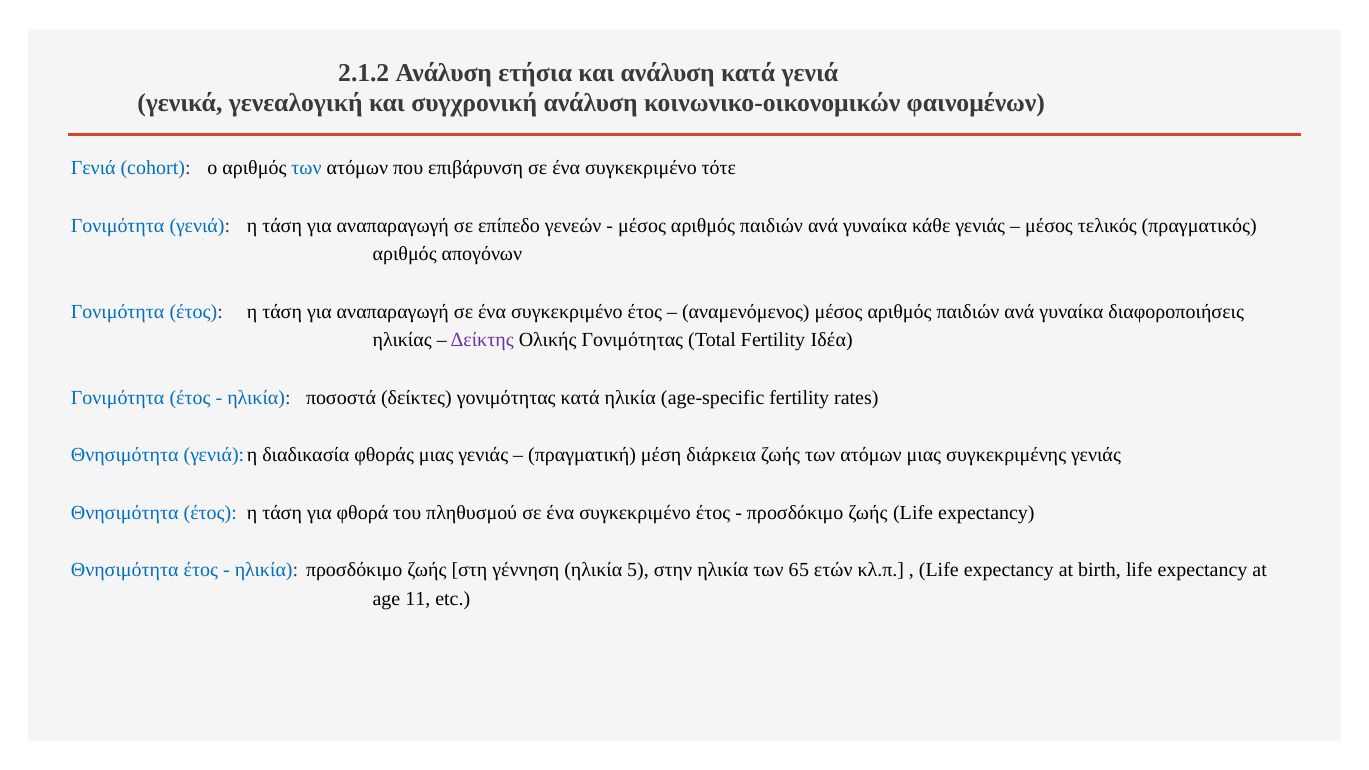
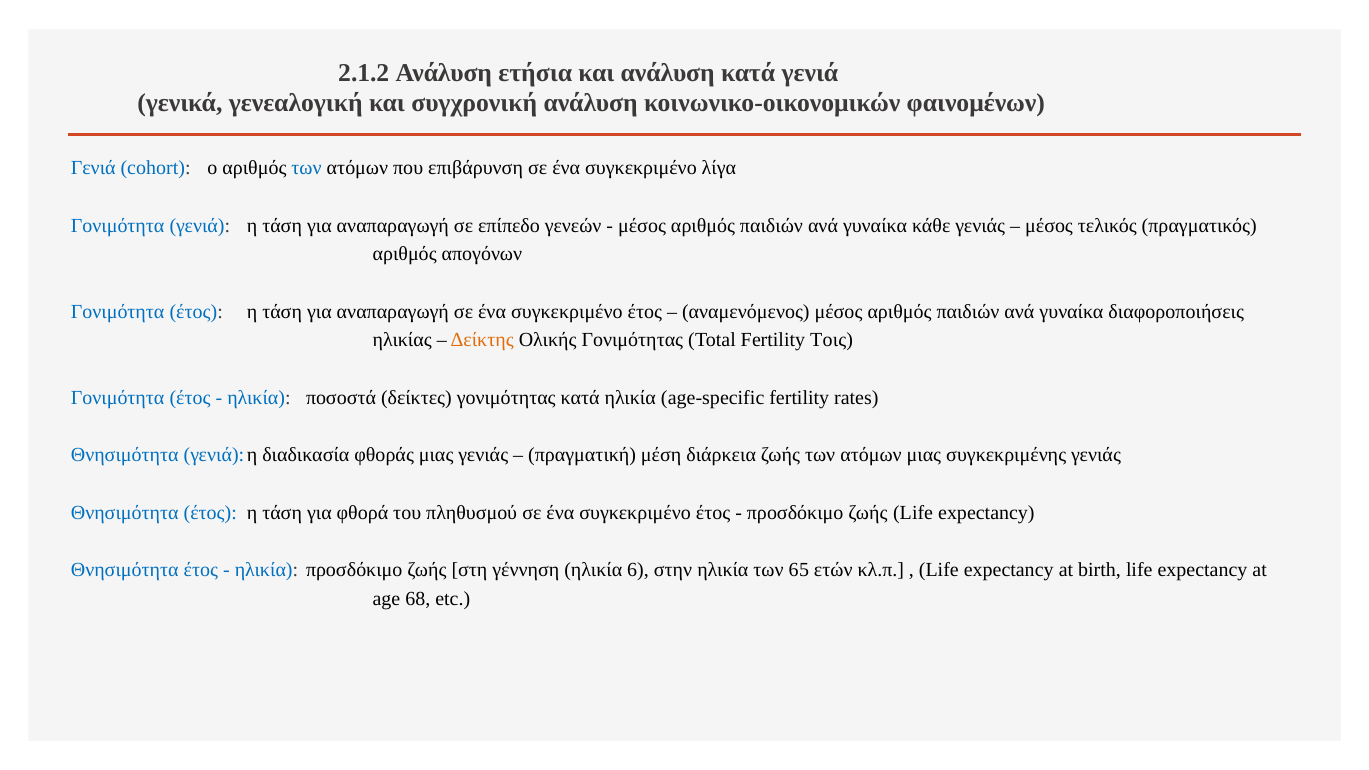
τότε: τότε -> λίγα
Δείκτης colour: purple -> orange
Ιδέα: Ιδέα -> Τοις
5: 5 -> 6
11: 11 -> 68
